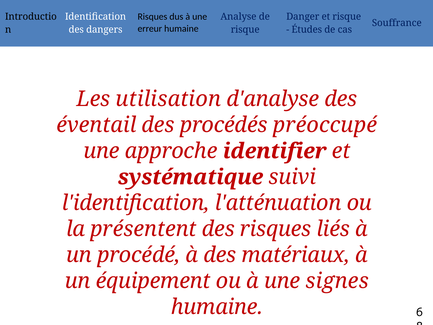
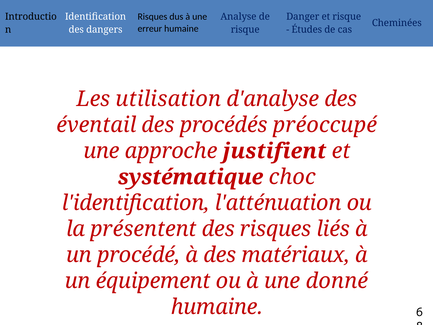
Souffrance: Souffrance -> Cheminées
identifier: identifier -> justifient
suivi: suivi -> choc
signes: signes -> donné
